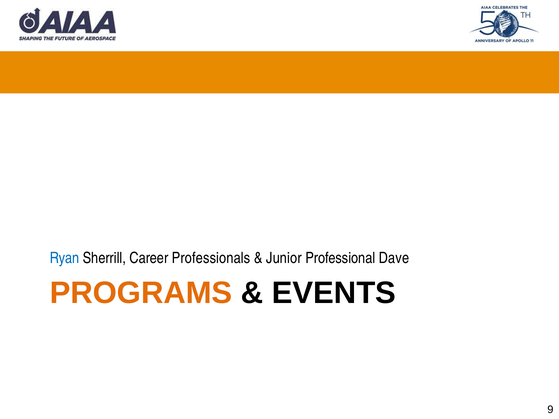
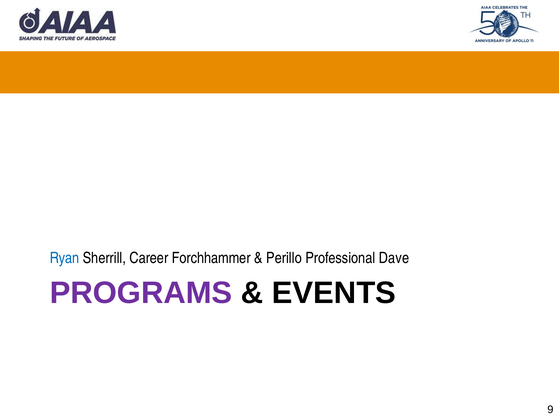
Professionals: Professionals -> Forchhammer
Junior: Junior -> Perillo
PROGRAMS colour: orange -> purple
